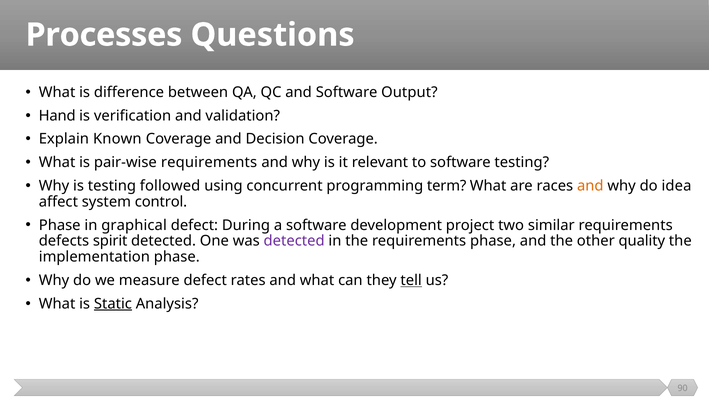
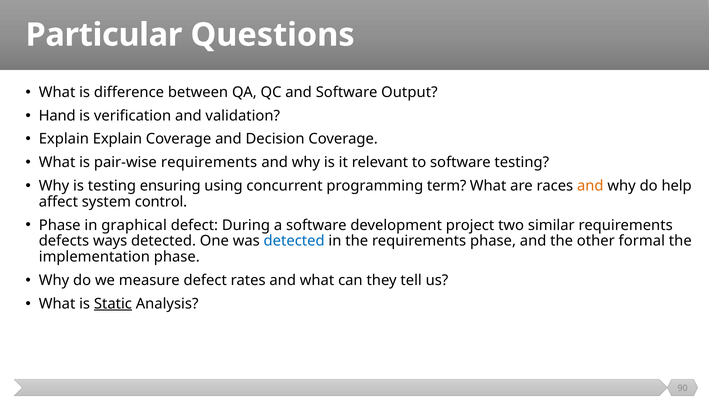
Processes: Processes -> Particular
Explain Known: Known -> Explain
followed: followed -> ensuring
idea: idea -> help
spirit: spirit -> ways
detected at (294, 241) colour: purple -> blue
quality: quality -> formal
tell underline: present -> none
